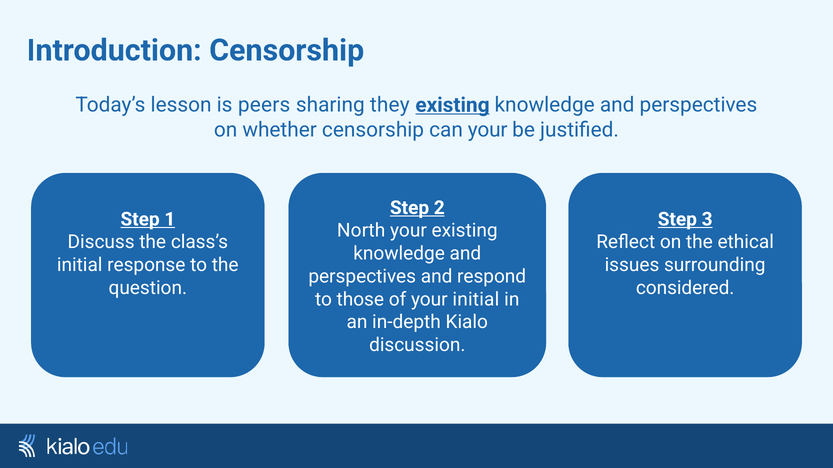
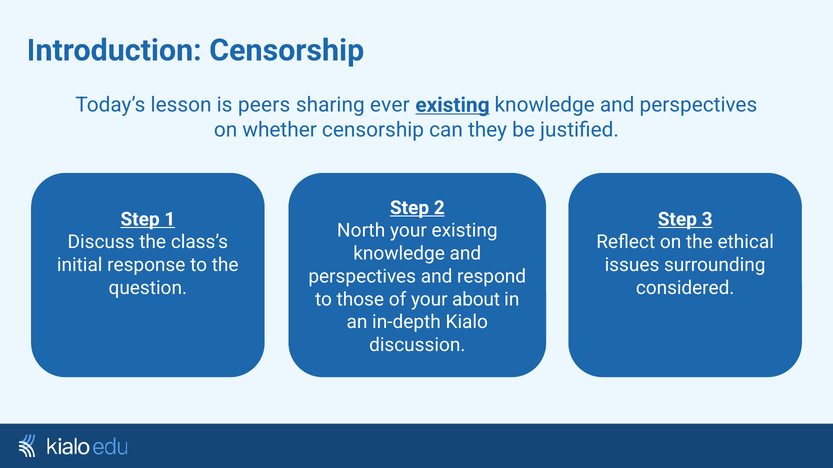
they: they -> ever
can your: your -> they
your initial: initial -> about
